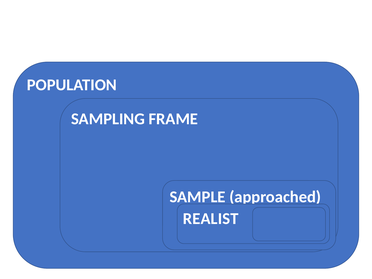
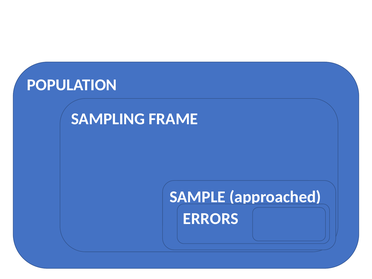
REALIST: REALIST -> ERRORS
